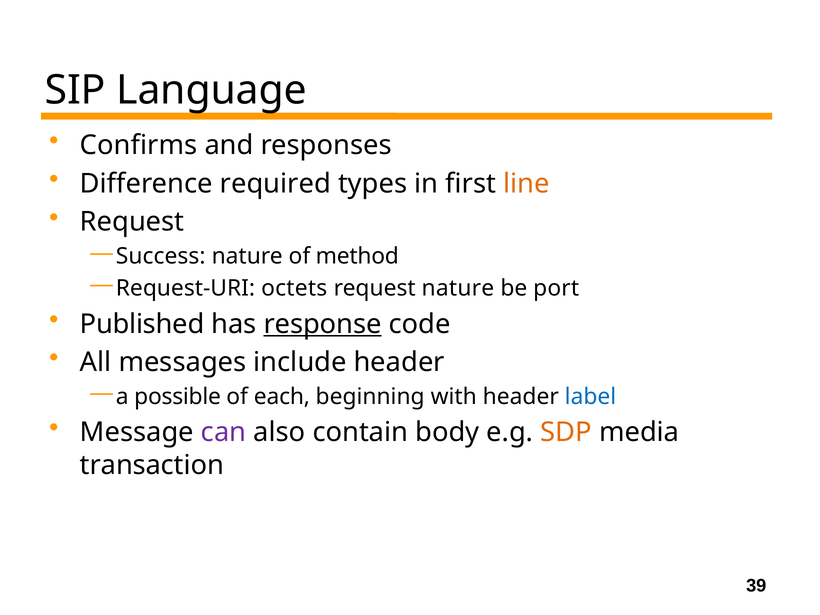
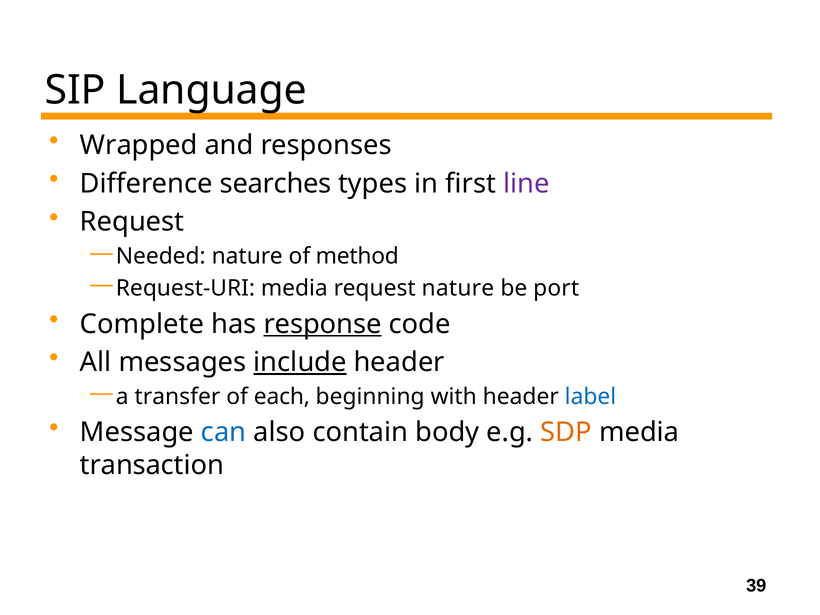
Confirms: Confirms -> Wrapped
required: required -> searches
line colour: orange -> purple
Success: Success -> Needed
Request-URI octets: octets -> media
Published: Published -> Complete
include underline: none -> present
possible: possible -> transfer
can colour: purple -> blue
